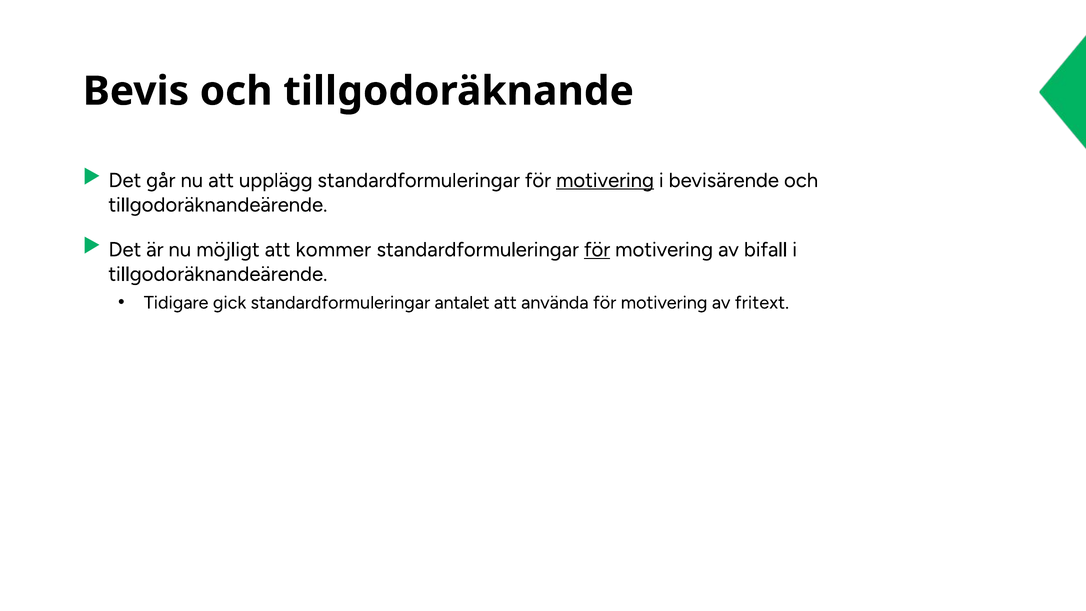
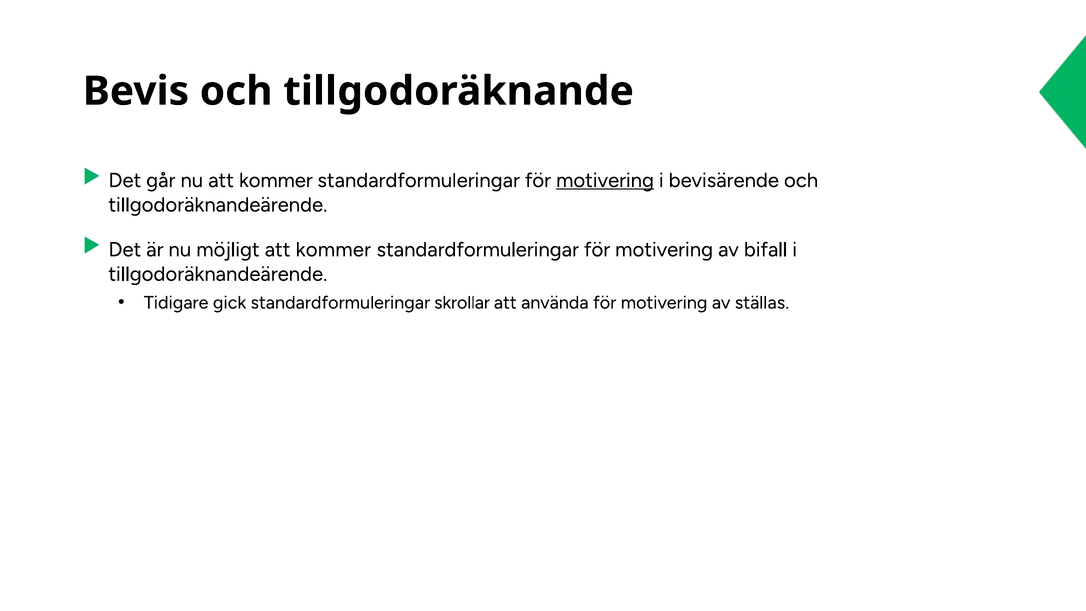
nu att upplägg: upplägg -> kommer
för at (597, 250) underline: present -> none
antalet: antalet -> skrollar
fritext: fritext -> ställas
